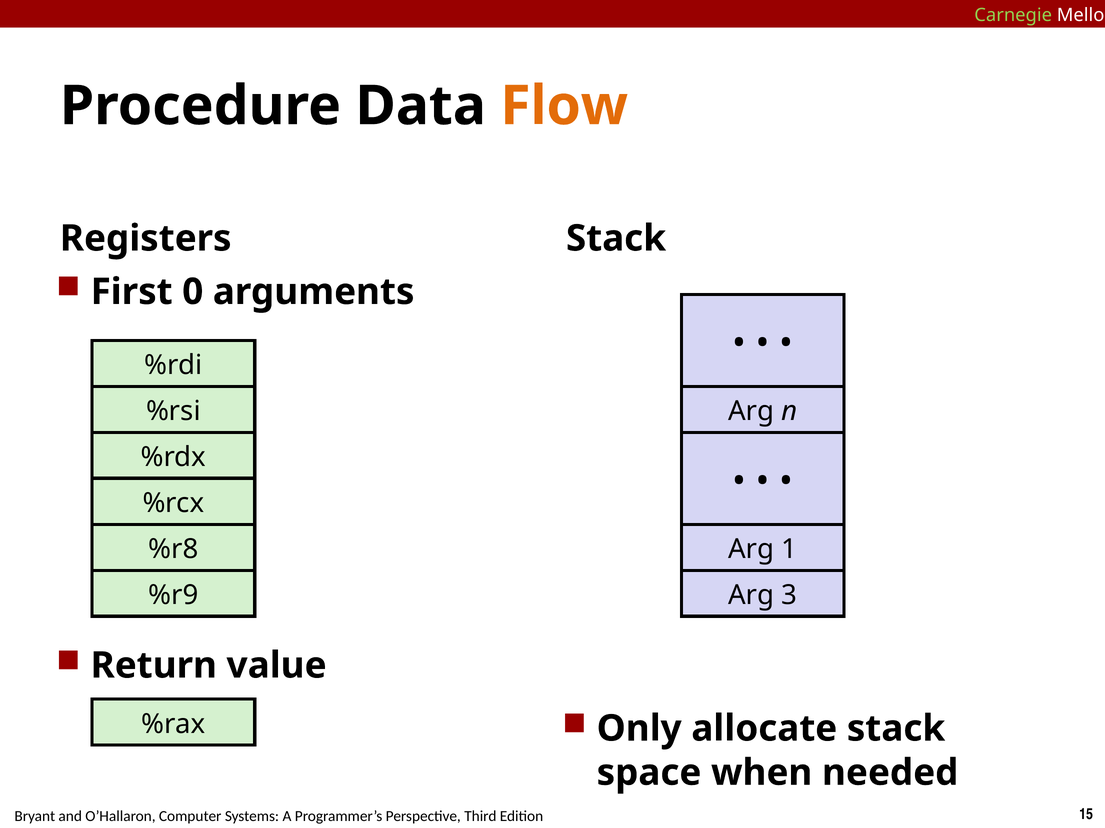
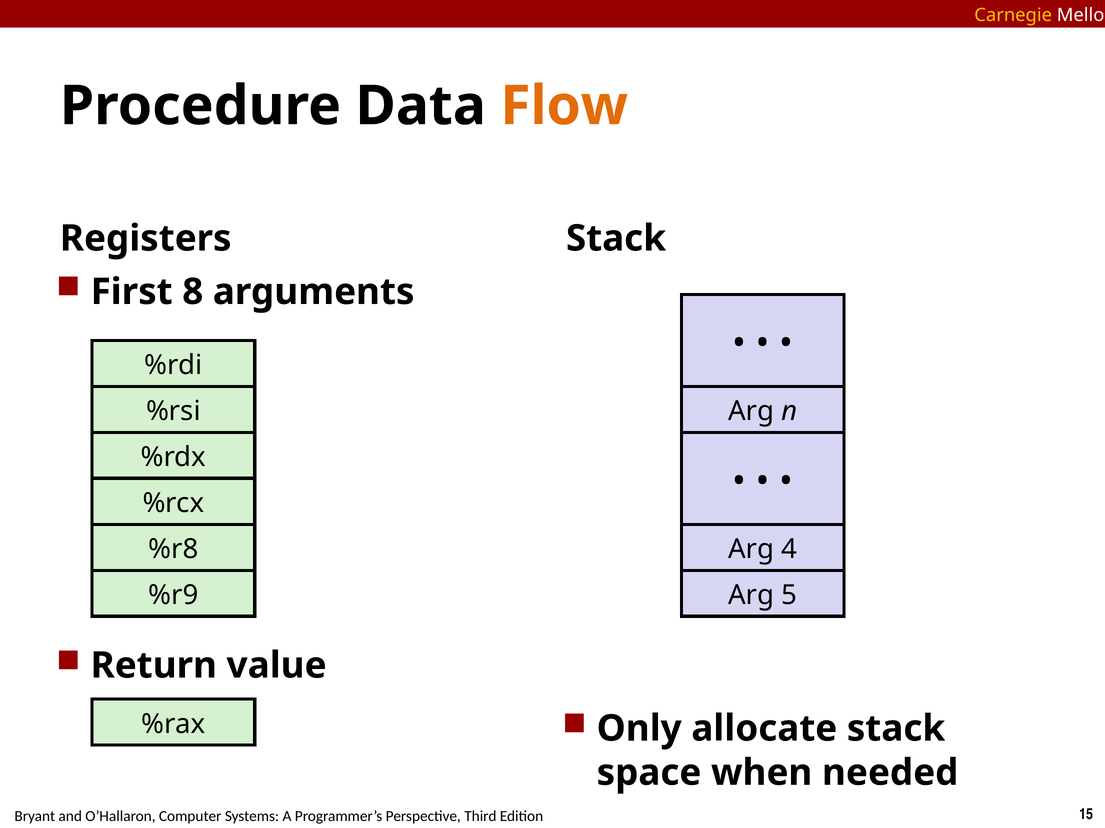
Carnegie colour: light green -> yellow
0: 0 -> 8
1: 1 -> 4
3: 3 -> 5
